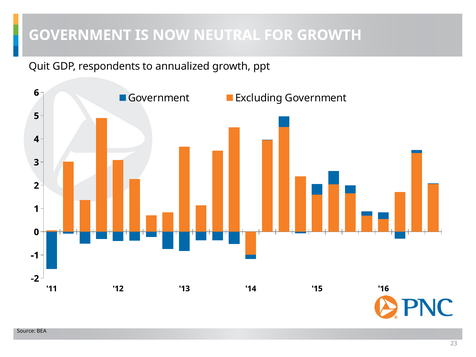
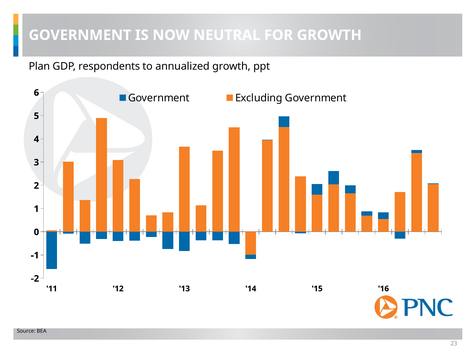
Quit: Quit -> Plan
